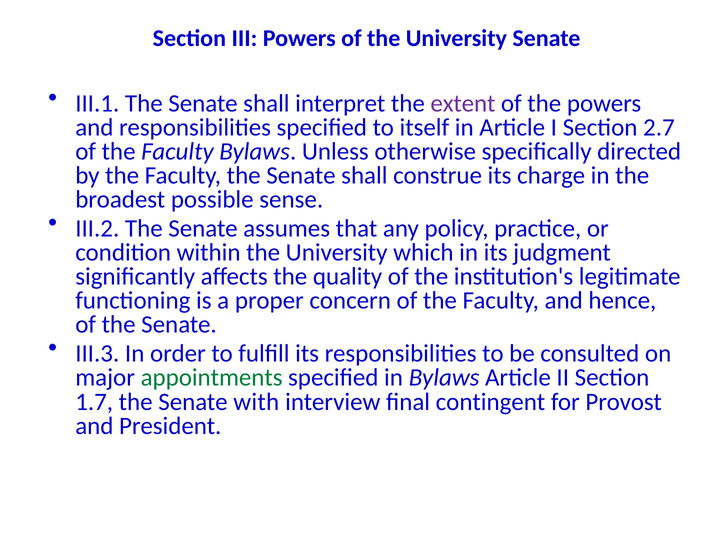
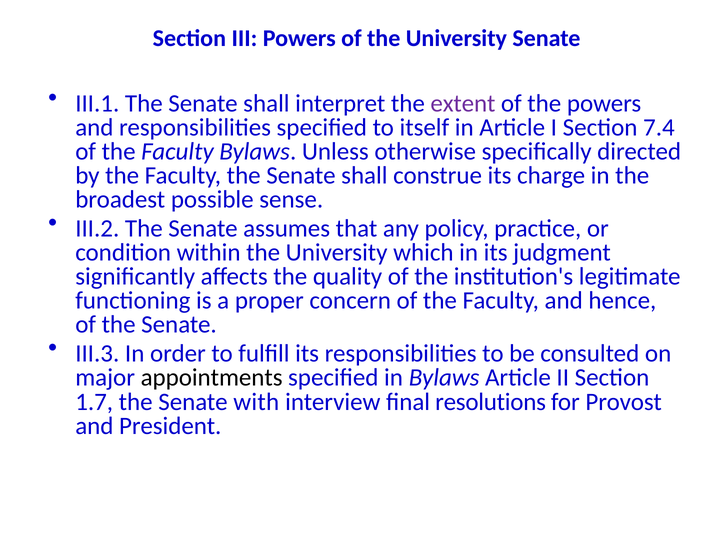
2.7: 2.7 -> 7.4
appointments colour: green -> black
contingent: contingent -> resolutions
